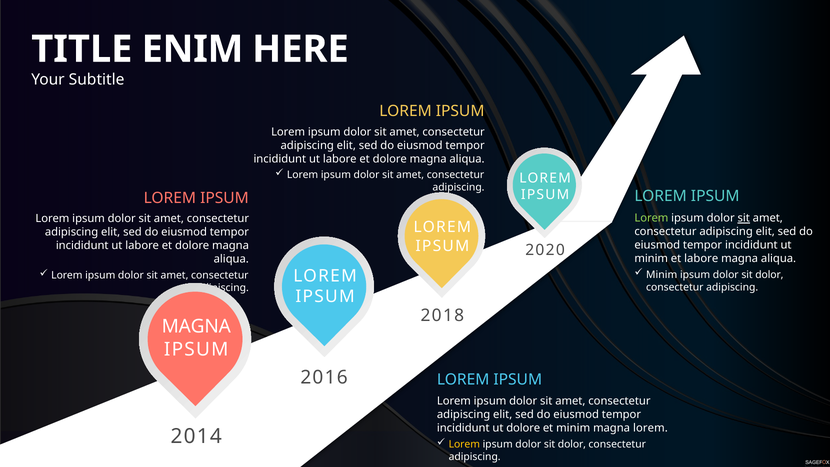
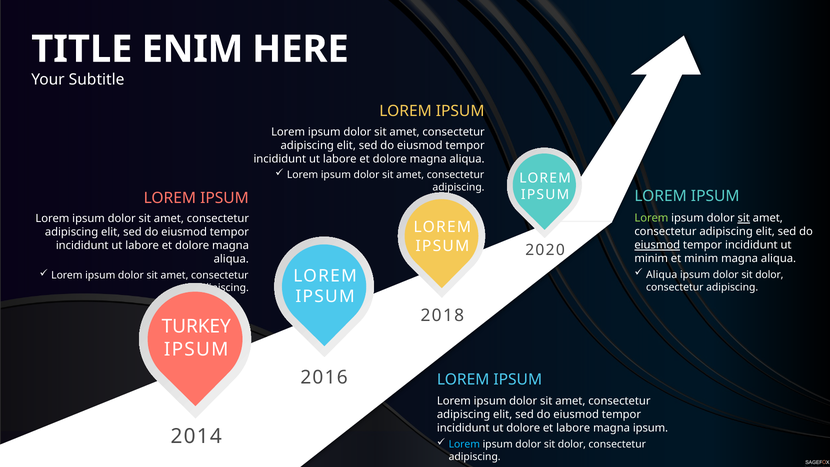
eiusmod at (657, 245) underline: none -> present
et labore: labore -> minim
Minim at (662, 275): Minim -> Aliqua
MAGNA at (196, 327): MAGNA -> TURKEY
et minim: minim -> labore
magna lorem: lorem -> ipsum
Lorem at (464, 444) colour: yellow -> light blue
